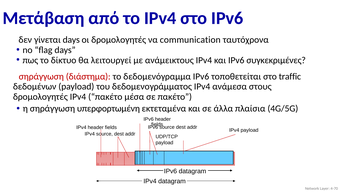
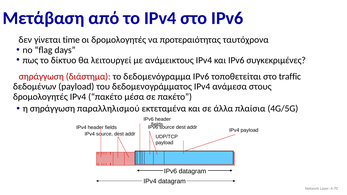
γίνεται days: days -> time
communication: communication -> προτεραιότητας
υπερφορτωμένη: υπερφορτωμένη -> παραλληλισμού
